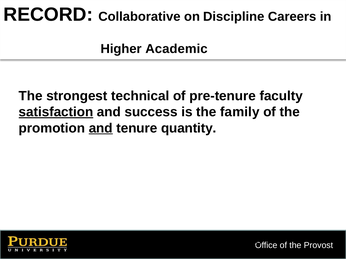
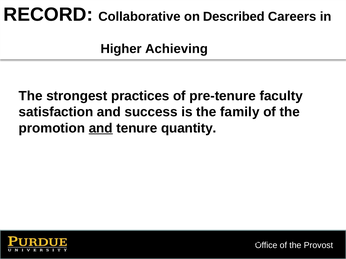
Discipline: Discipline -> Described
Academic: Academic -> Achieving
technical: technical -> practices
satisfaction underline: present -> none
